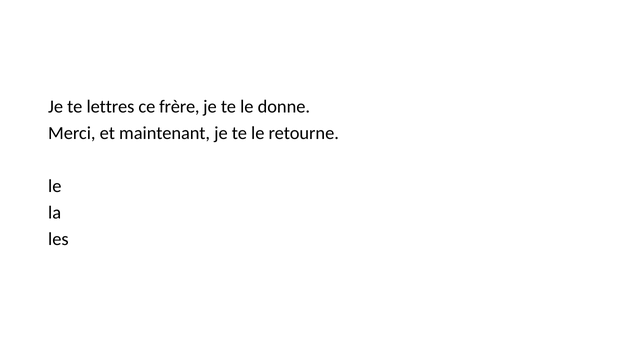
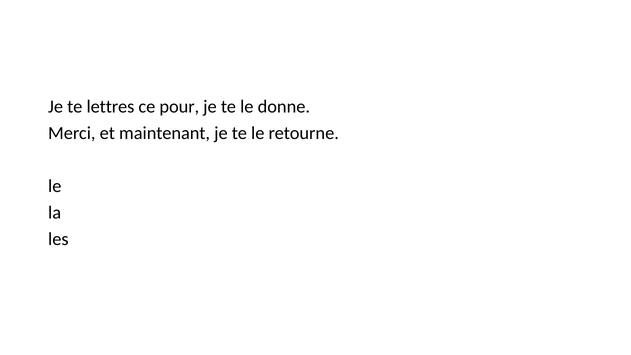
frère: frère -> pour
